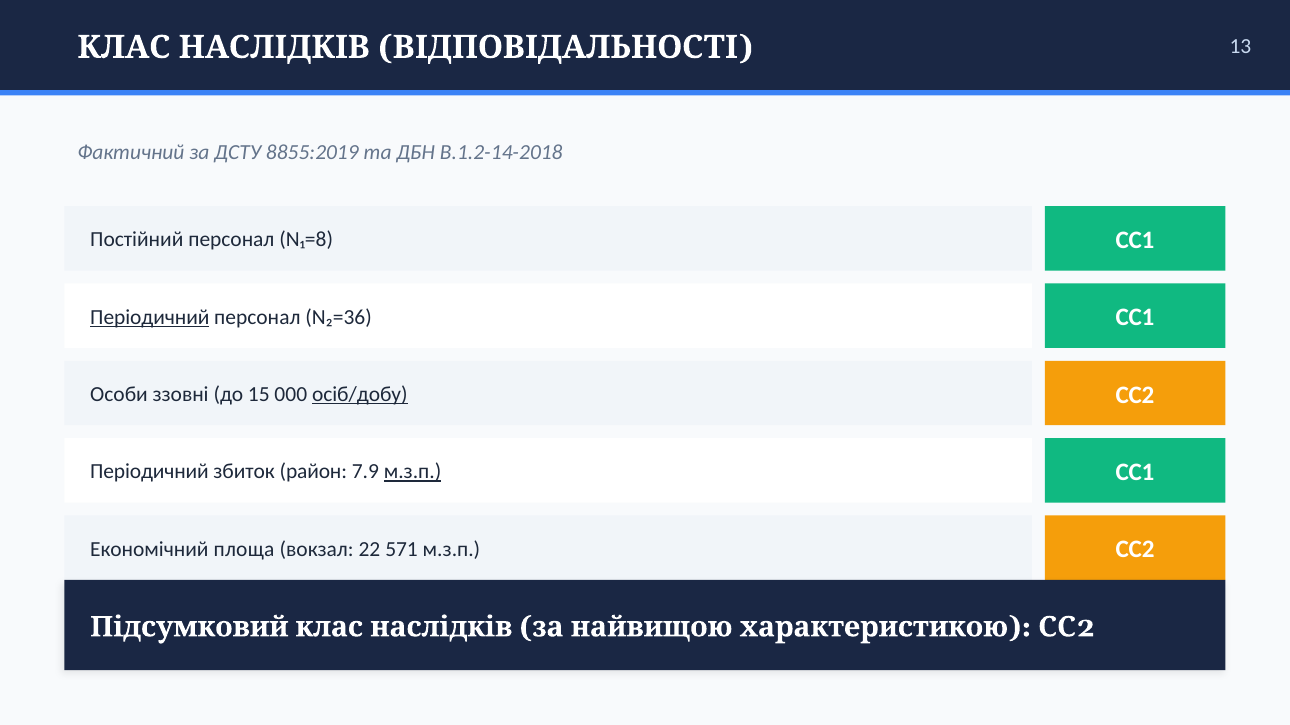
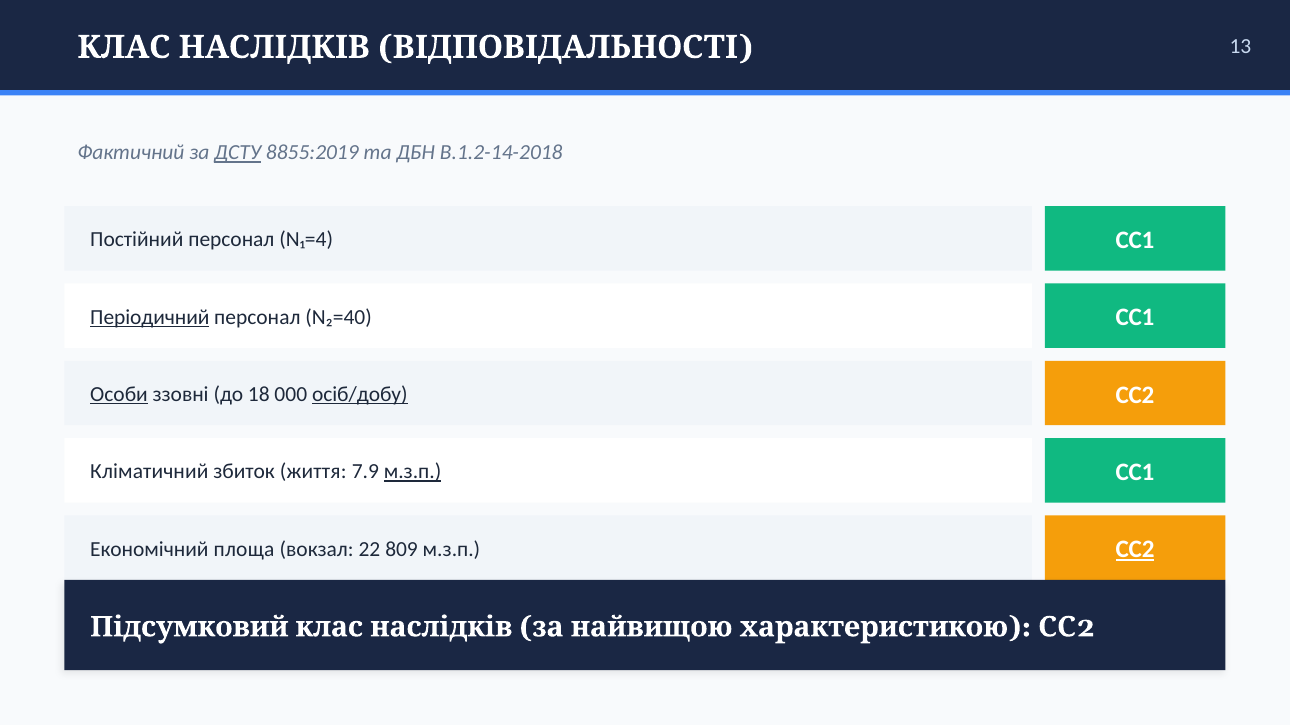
ДСТУ underline: none -> present
N₁=8: N₁=8 -> N₁=4
N₂=36: N₂=36 -> N₂=40
Особи underline: none -> present
15: 15 -> 18
Періодичний at (149, 472): Періодичний -> Кліматичний
район: район -> життя
571: 571 -> 809
СС2 at (1135, 550) underline: none -> present
